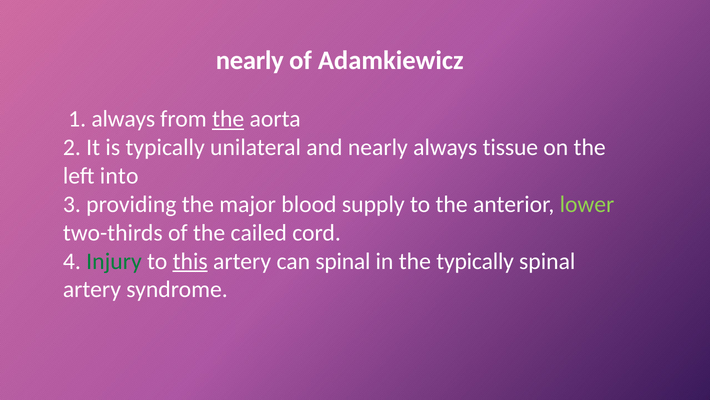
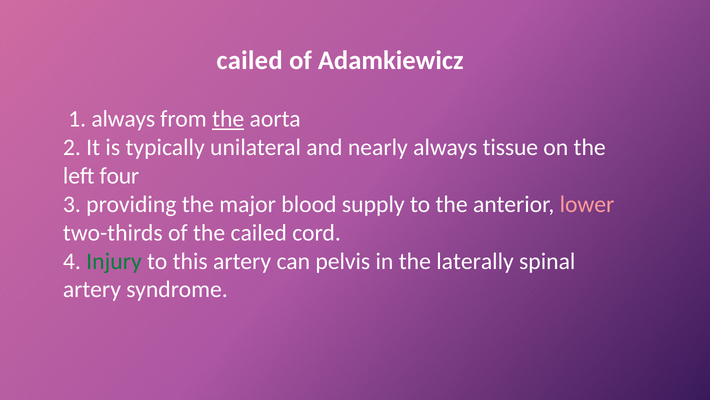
nearly at (250, 60): nearly -> cailed
into: into -> four
lower colour: light green -> pink
this underline: present -> none
can spinal: spinal -> pelvis
the typically: typically -> laterally
